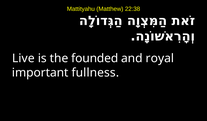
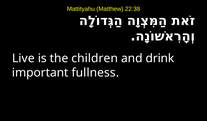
founded: founded -> children
royal: royal -> drink
